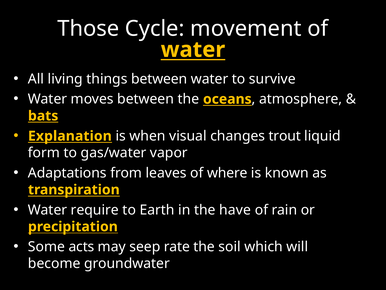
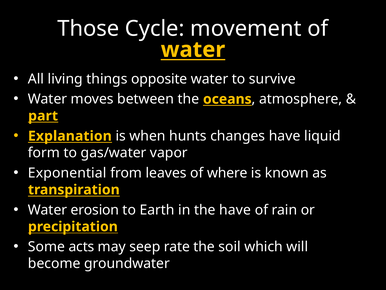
things between: between -> opposite
bats: bats -> part
visual: visual -> hunts
changes trout: trout -> have
Adaptations: Adaptations -> Exponential
require: require -> erosion
